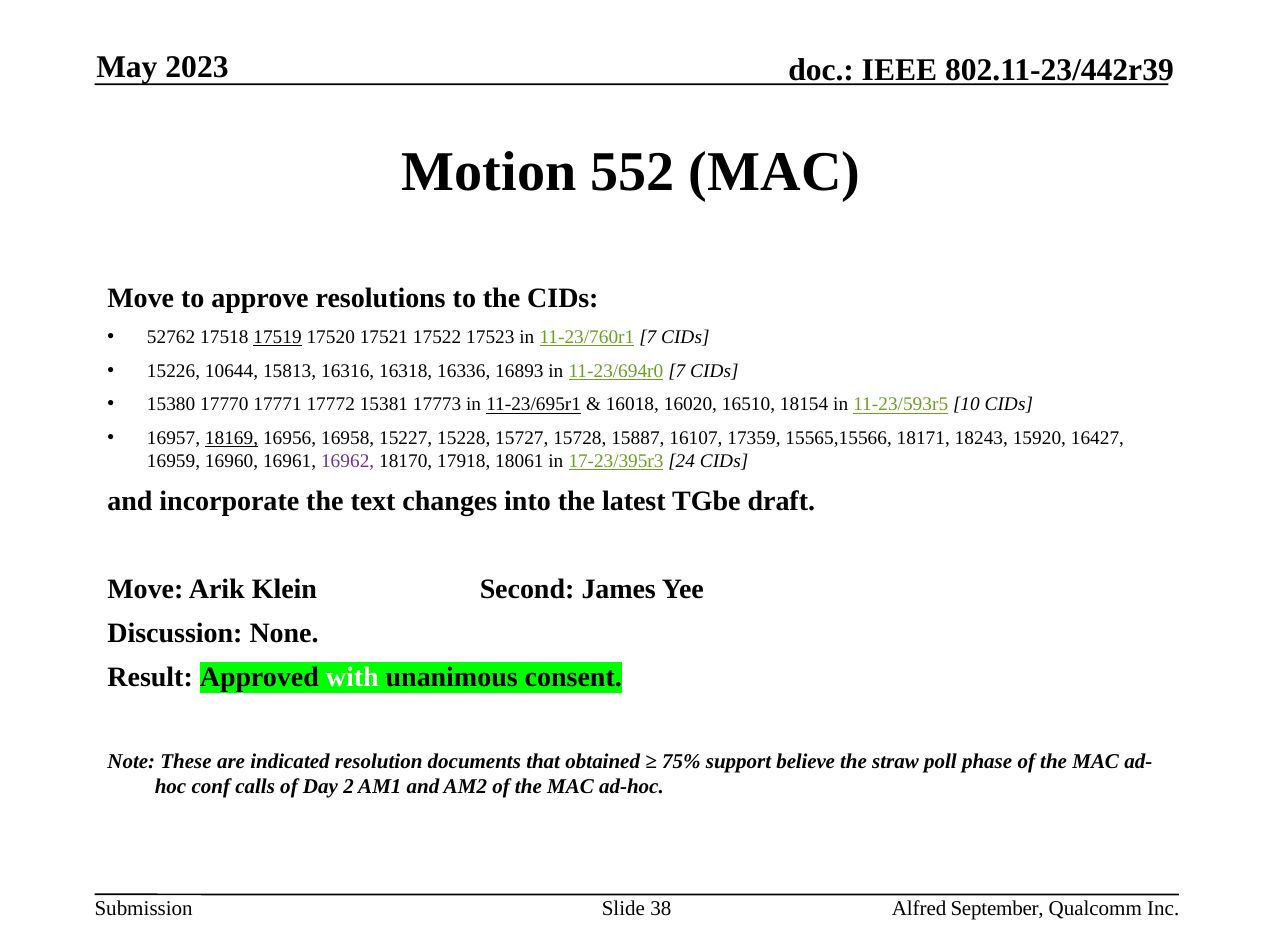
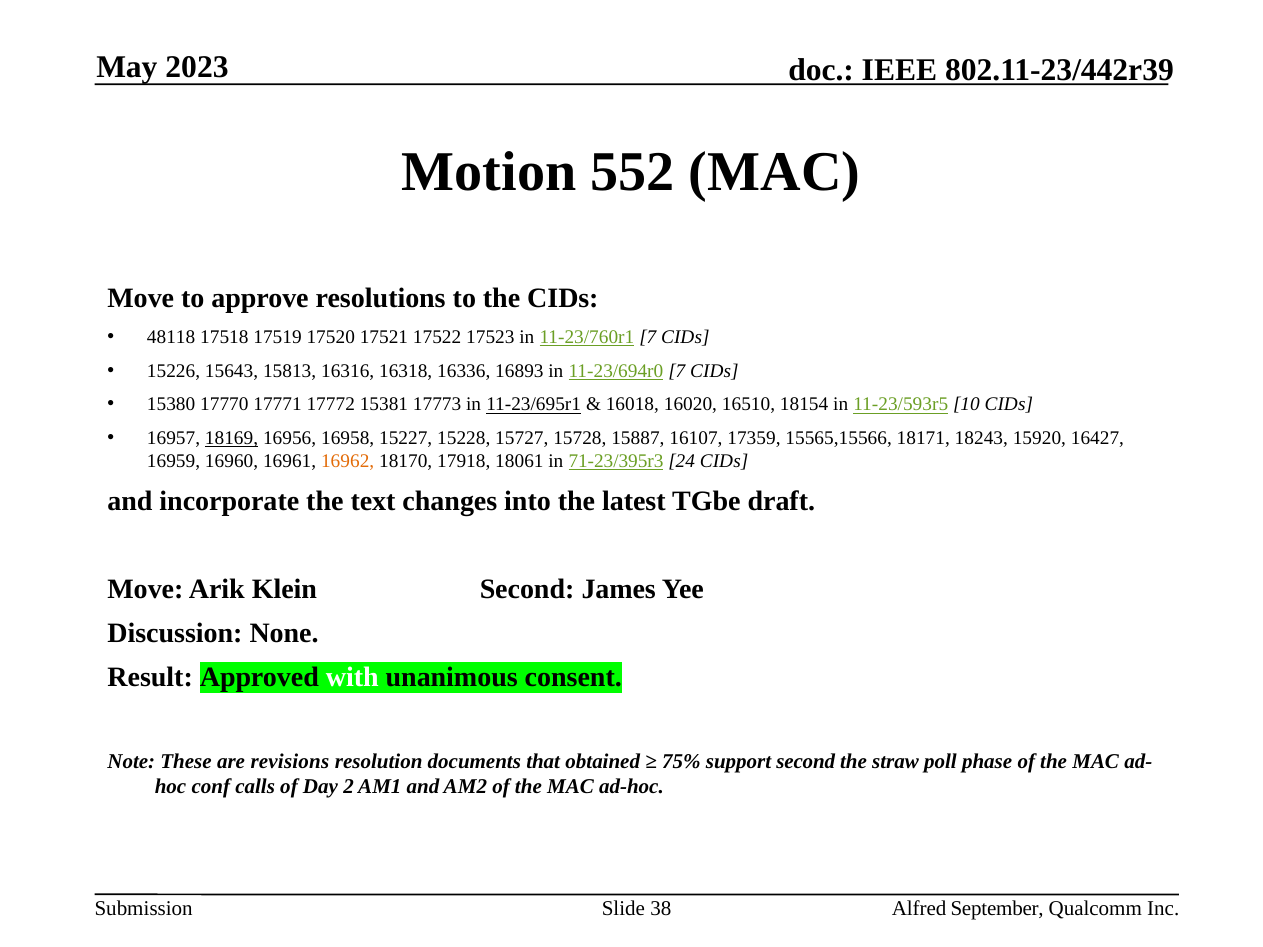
52762: 52762 -> 48118
17519 underline: present -> none
10644: 10644 -> 15643
16962 colour: purple -> orange
17-23/395r3: 17-23/395r3 -> 71-23/395r3
indicated: indicated -> revisions
support believe: believe -> second
